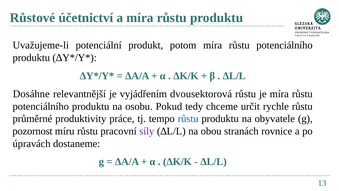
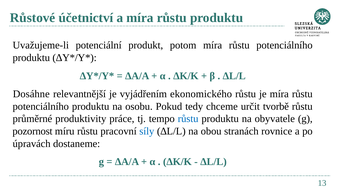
dvousektorová: dvousektorová -> ekonomického
rychle: rychle -> tvorbě
síly colour: purple -> blue
